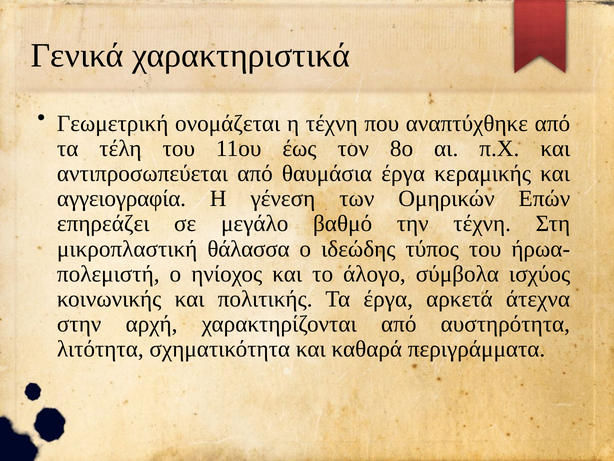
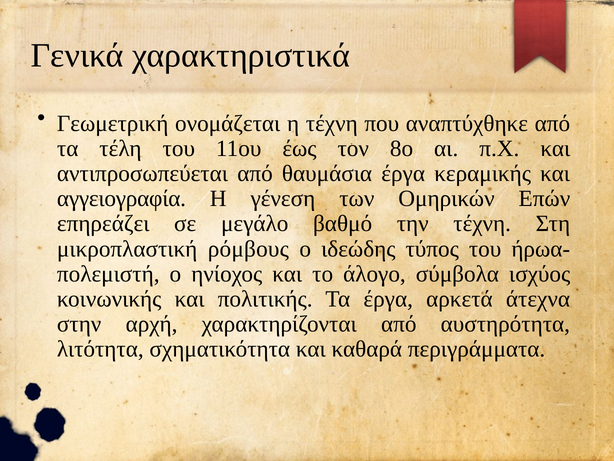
θάλασσα: θάλασσα -> ρόμβους
